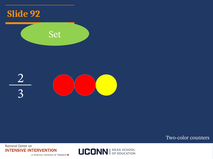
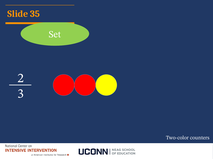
92: 92 -> 35
